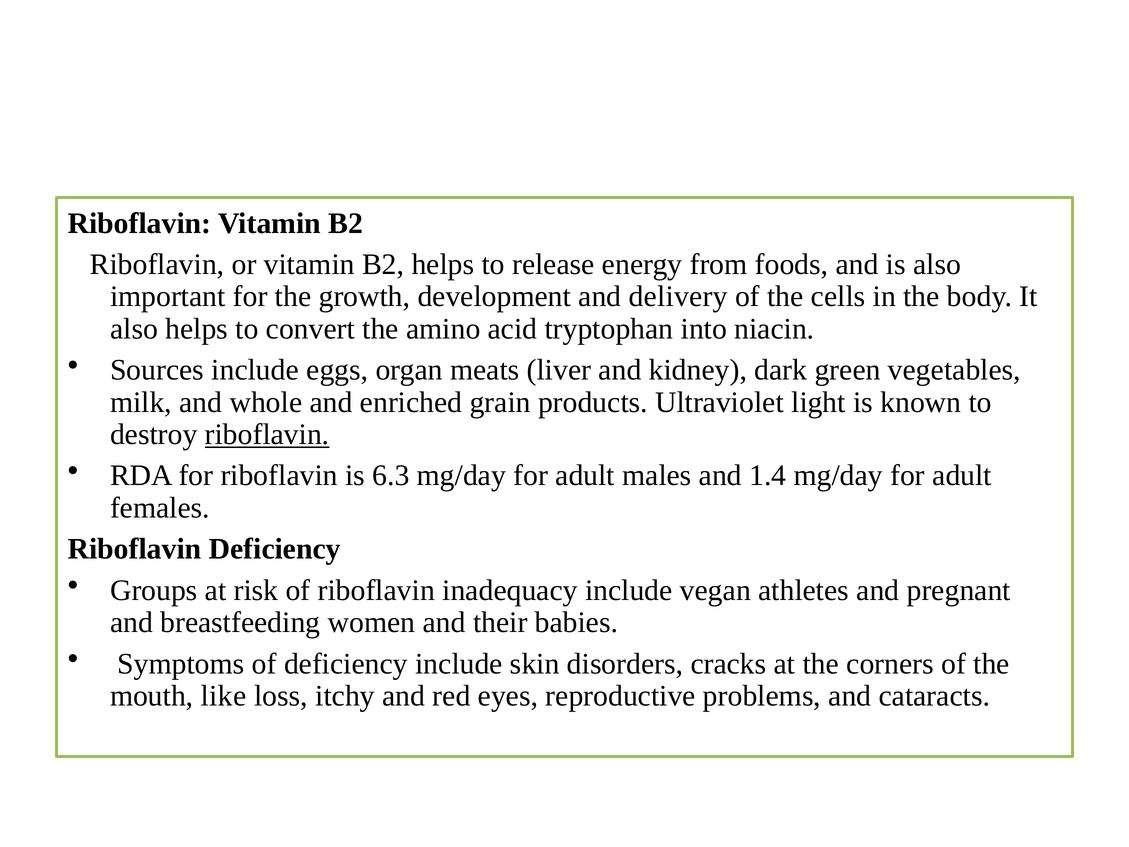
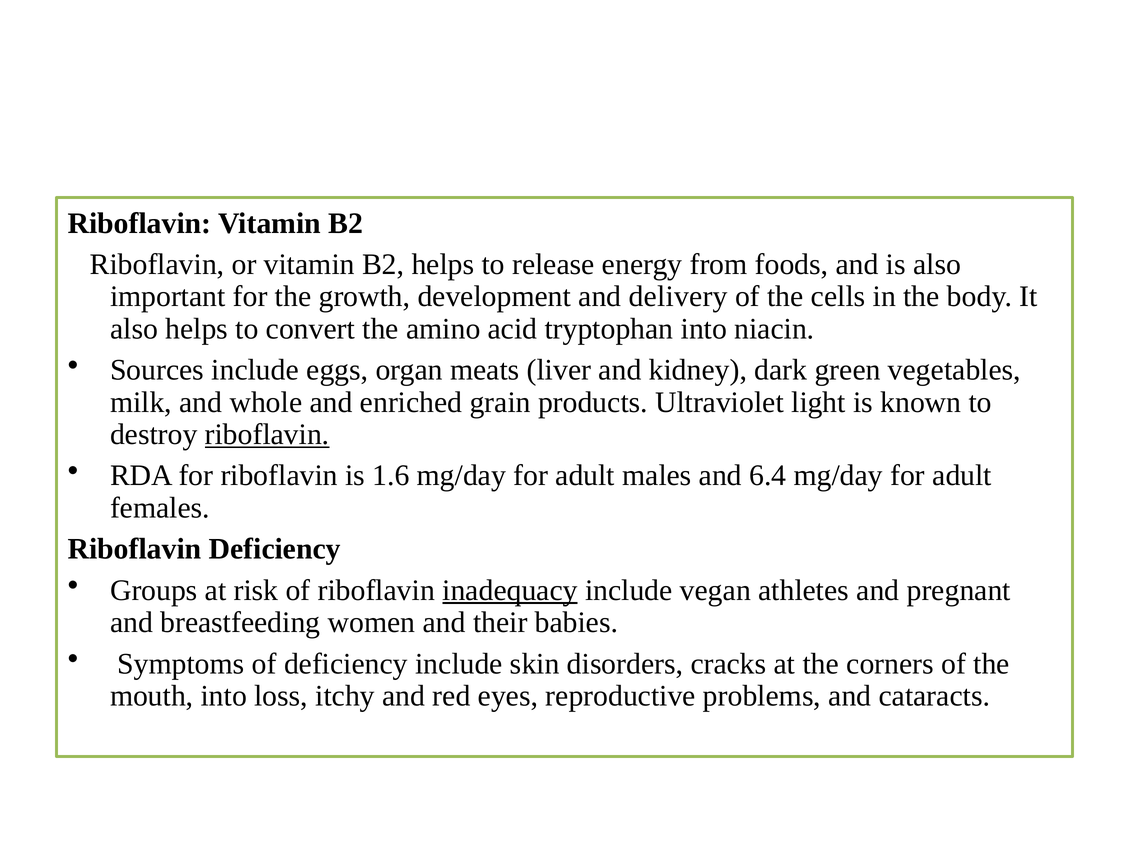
6.3: 6.3 -> 1.6
1.4: 1.4 -> 6.4
inadequacy underline: none -> present
mouth like: like -> into
